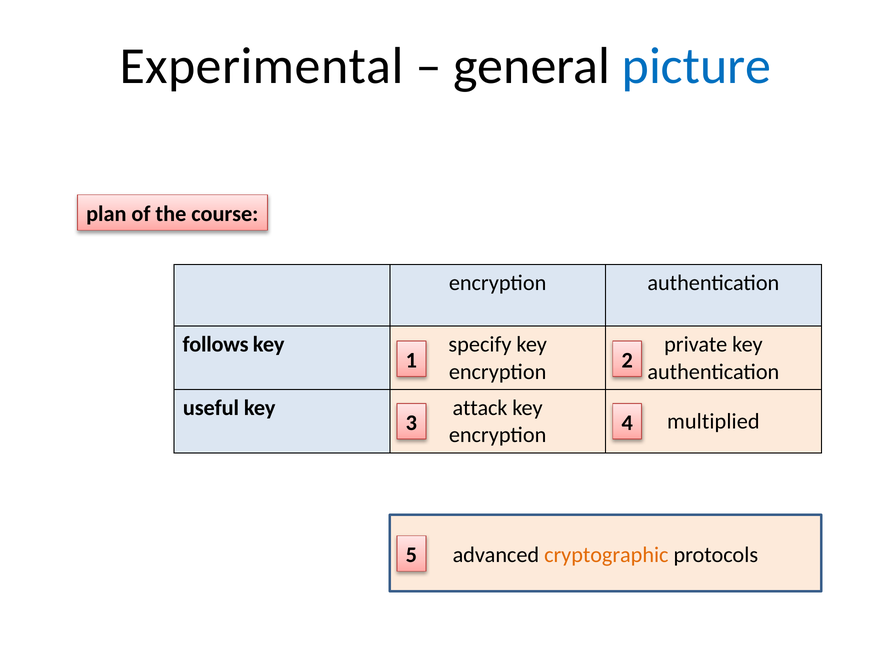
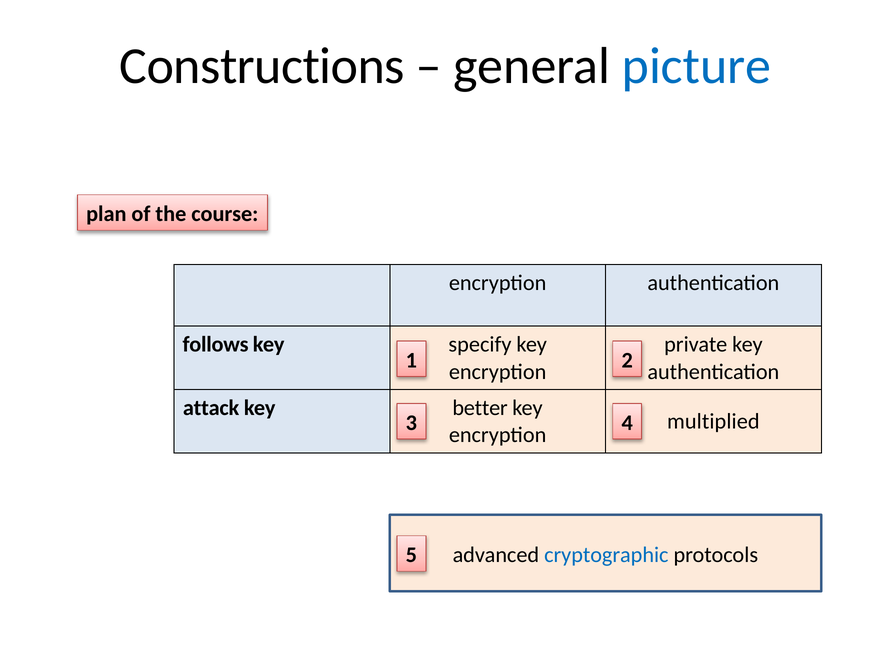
Experimental: Experimental -> Constructions
useful: useful -> attack
attack: attack -> better
cryptographic colour: orange -> blue
